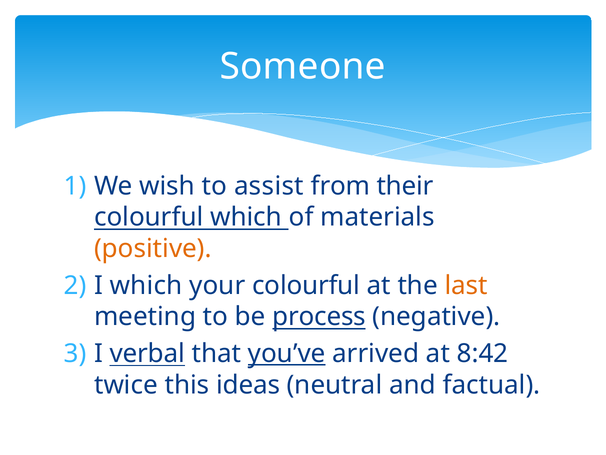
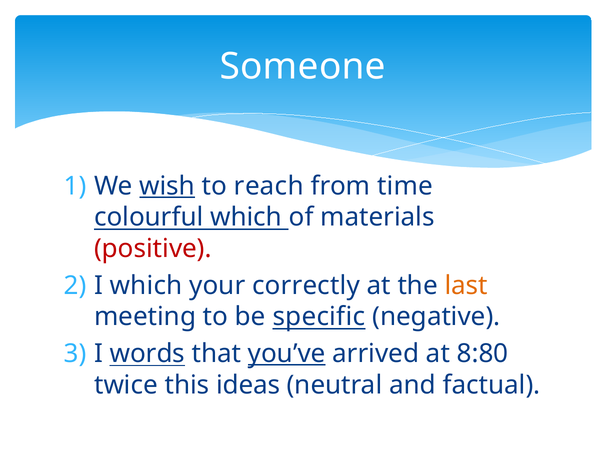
wish underline: none -> present
assist: assist -> reach
their: their -> time
positive colour: orange -> red
your colourful: colourful -> correctly
process: process -> specific
verbal: verbal -> words
8:42: 8:42 -> 8:80
